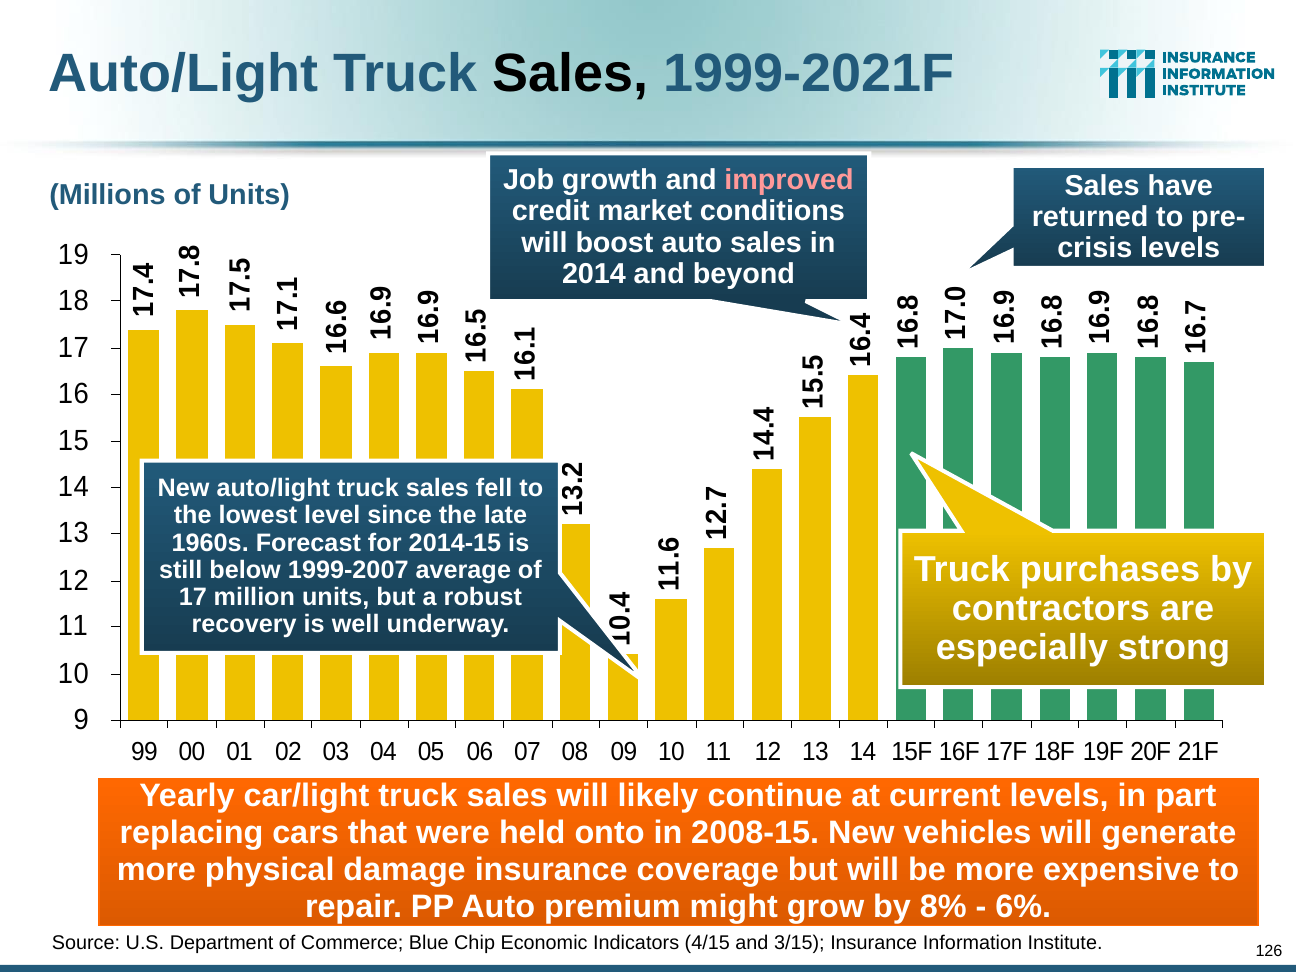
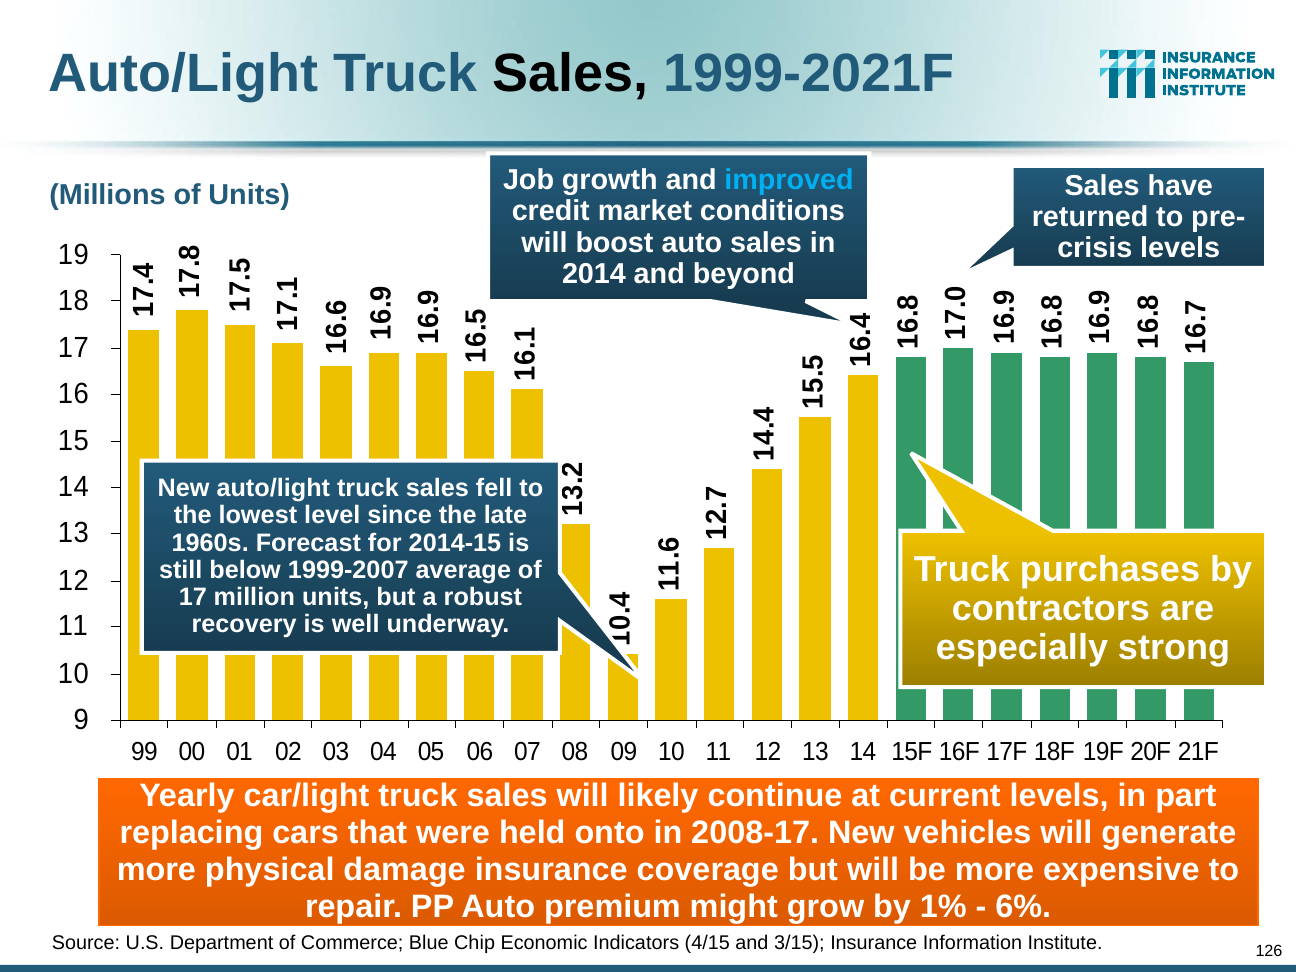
improved colour: pink -> light blue
2008-15: 2008-15 -> 2008-17
8%: 8% -> 1%
